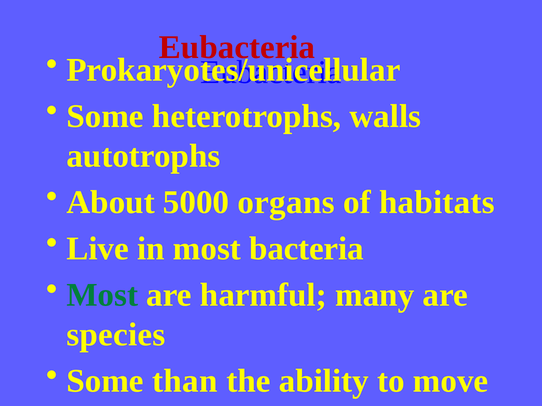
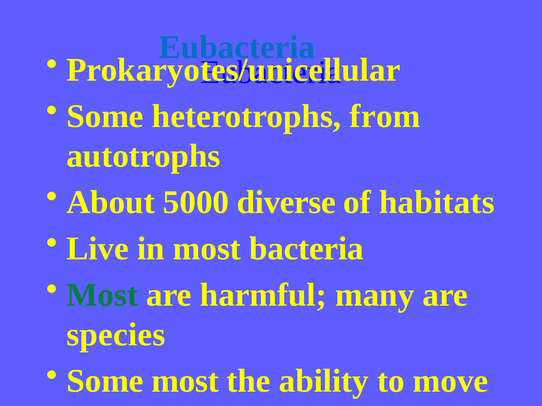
Eubacteria at (237, 47) colour: red -> blue
walls: walls -> from
organs: organs -> diverse
Some than: than -> most
